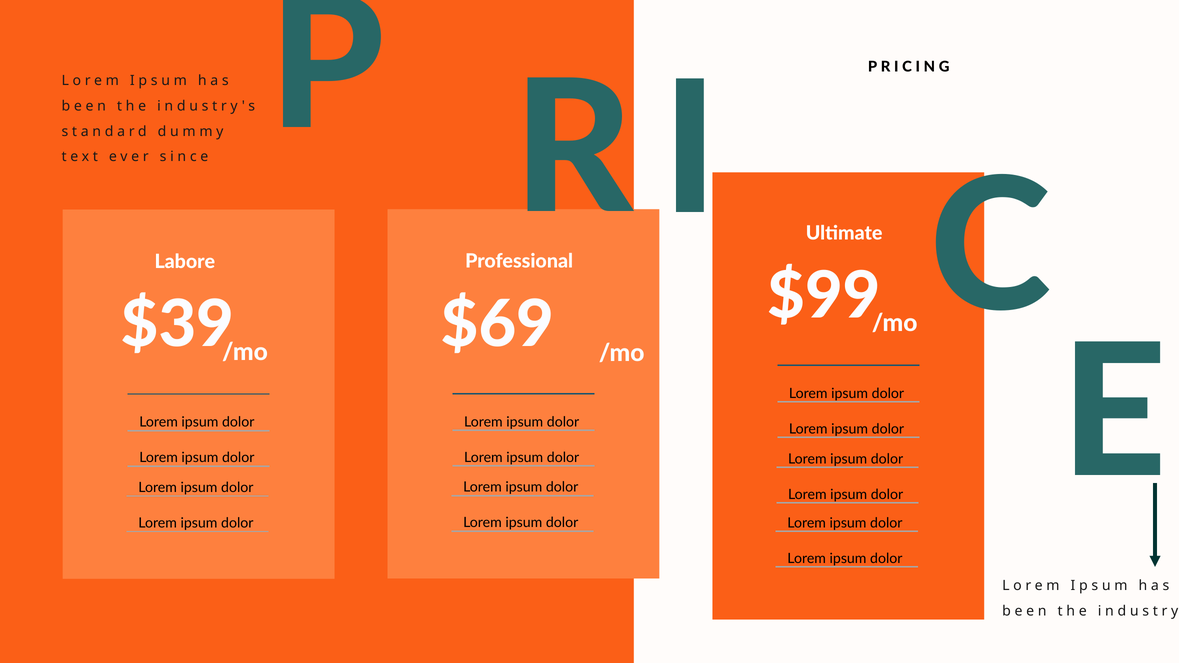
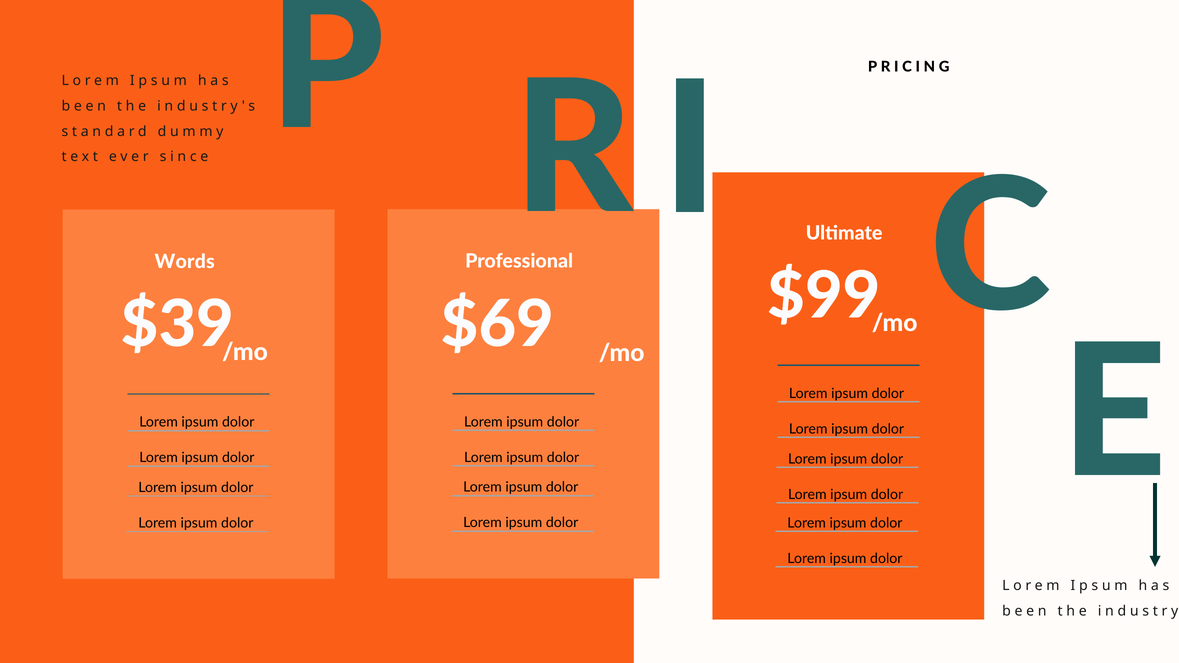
Labore: Labore -> Words
